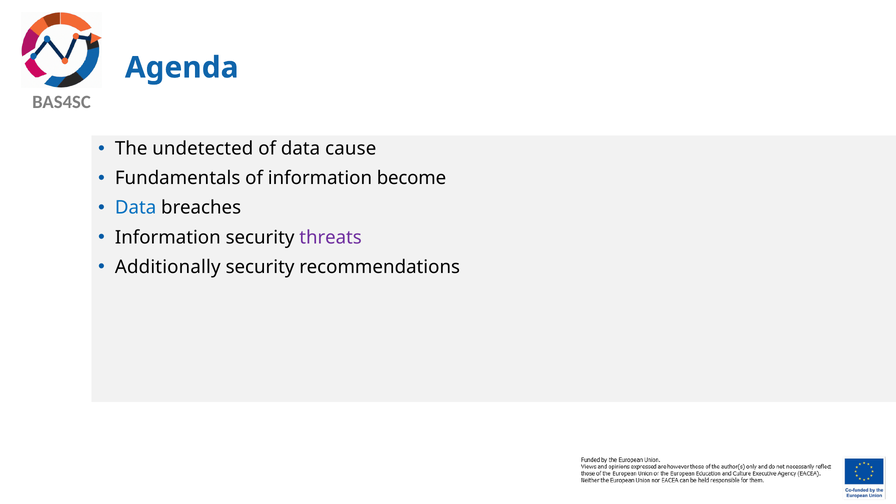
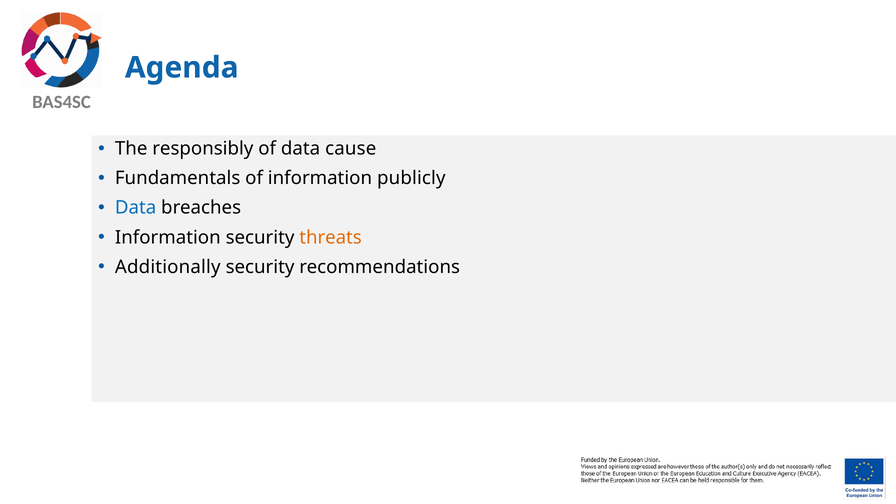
undetected: undetected -> responsibly
become: become -> publicly
threats colour: purple -> orange
